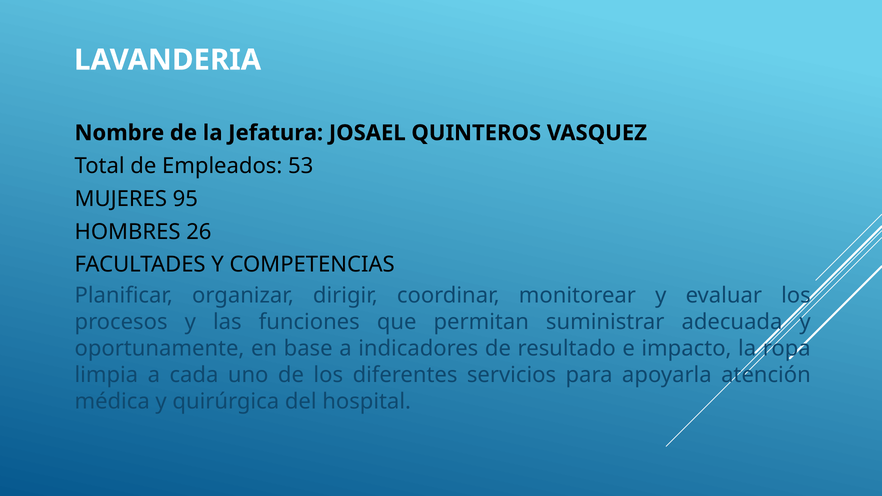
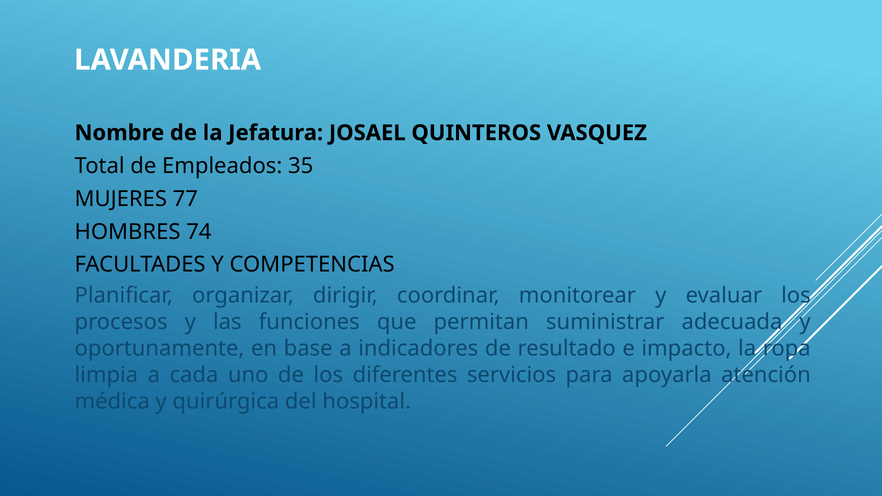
53: 53 -> 35
95: 95 -> 77
26: 26 -> 74
